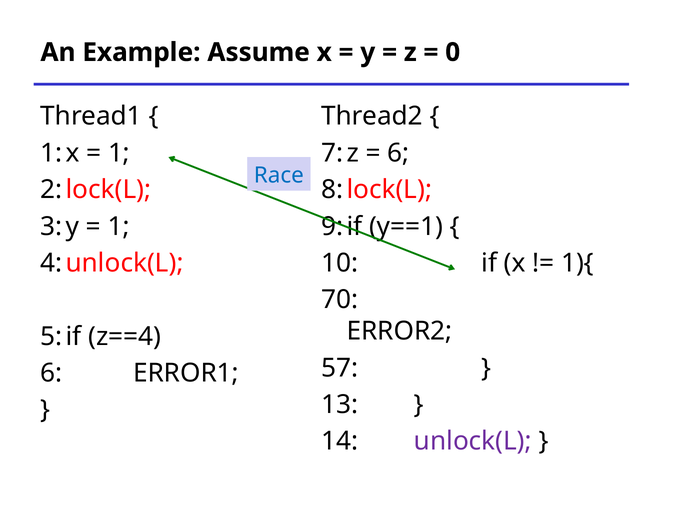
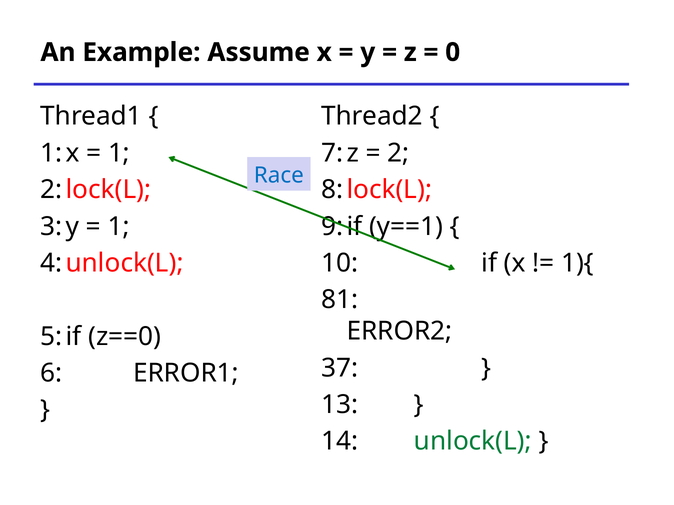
6 at (398, 153): 6 -> 2
70: 70 -> 81
z==4: z==4 -> z==0
57: 57 -> 37
unlock(L colour: purple -> green
